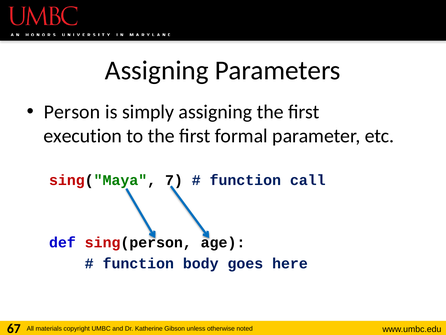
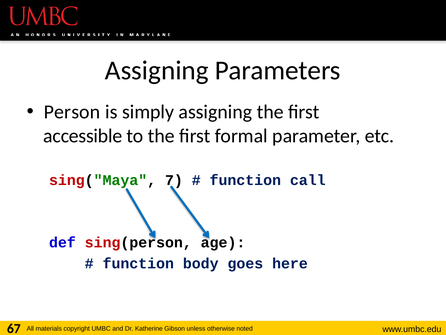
execution: execution -> accessible
